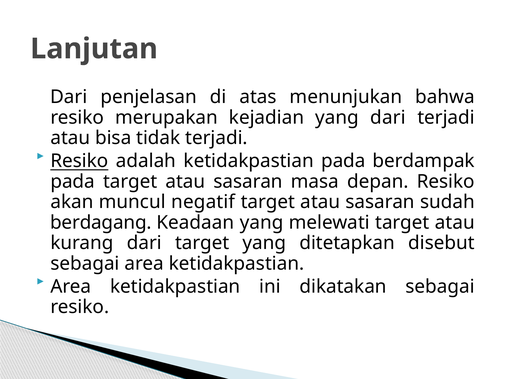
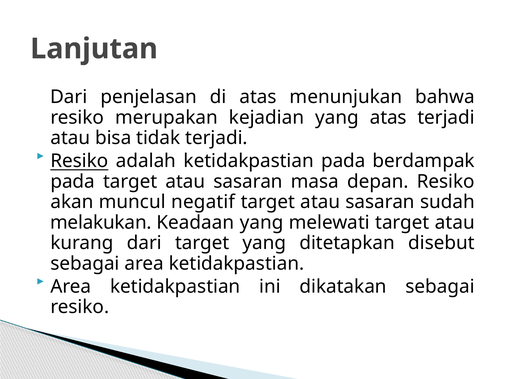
yang dari: dari -> atas
berdagang: berdagang -> melakukan
